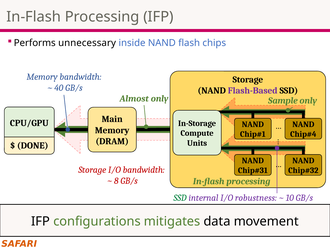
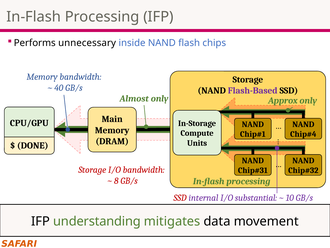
Sample: Sample -> Approx
SSD at (180, 197) colour: green -> red
robustness: robustness -> substantial
configurations: configurations -> understanding
